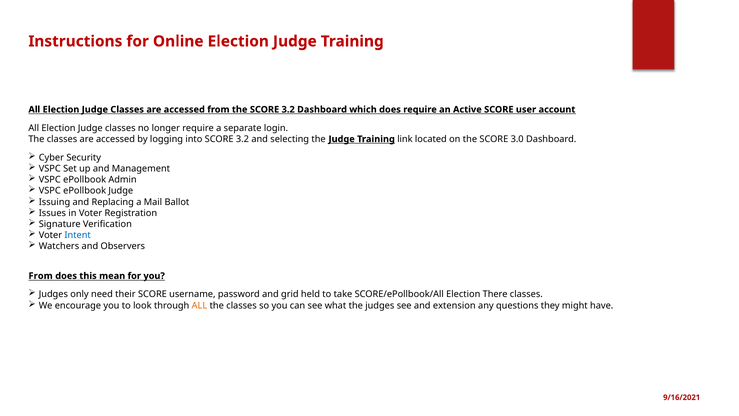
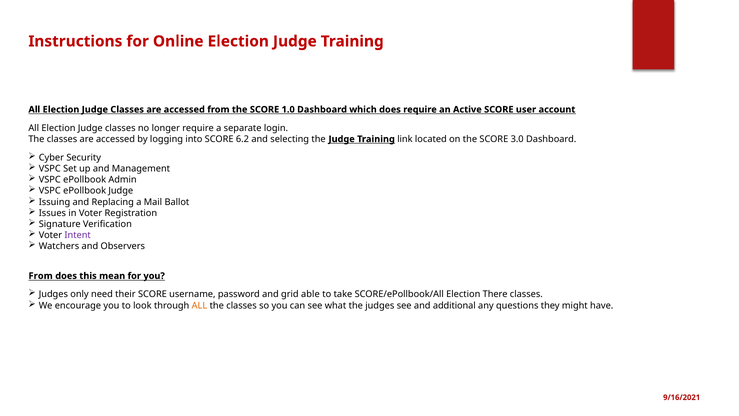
the SCORE 3.2: 3.2 -> 1.0
into SCORE 3.2: 3.2 -> 6.2
Intent colour: blue -> purple
held: held -> able
extension: extension -> additional
